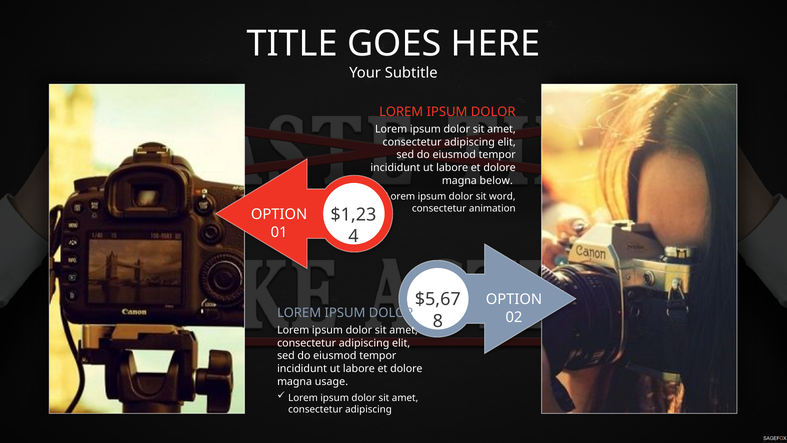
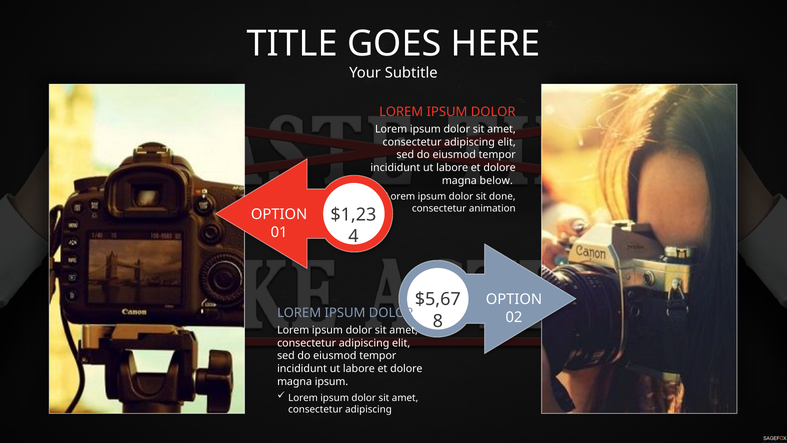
word: word -> done
magna usage: usage -> ipsum
